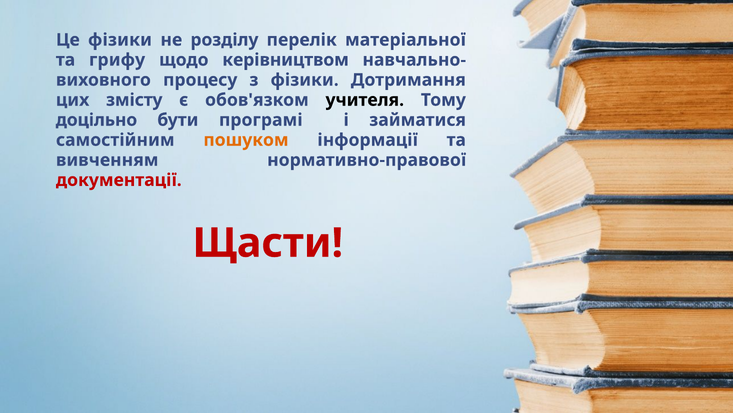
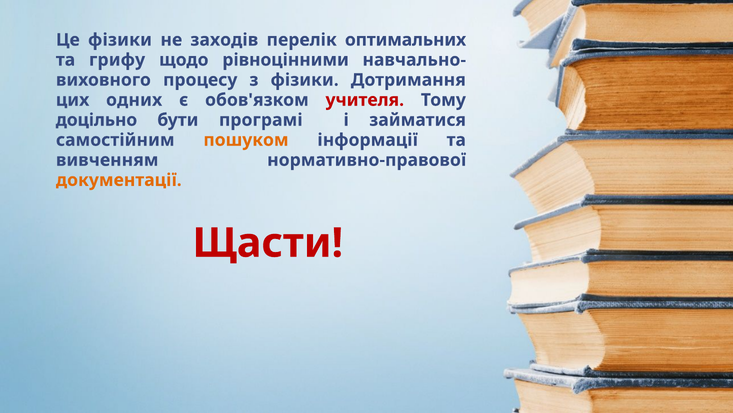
розділу: розділу -> заходів
матеріальної: матеріальної -> оптимальних
керівництвом: керівництвом -> рівноцінними
змісту: змісту -> одних
учителя colour: black -> red
документації colour: red -> orange
